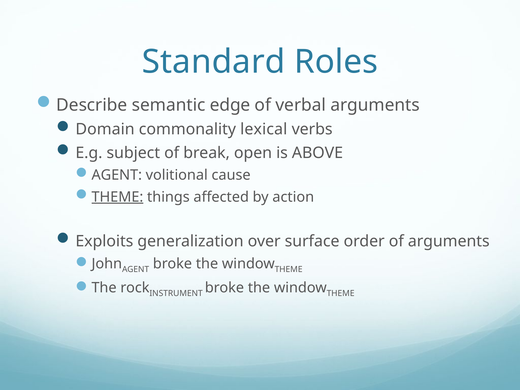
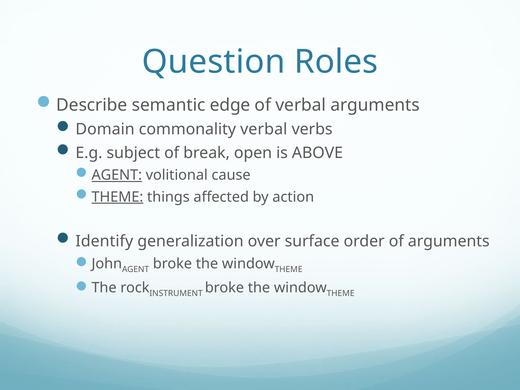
Standard: Standard -> Question
commonality lexical: lexical -> verbal
AGENT at (117, 175) underline: none -> present
Exploits: Exploits -> Identify
